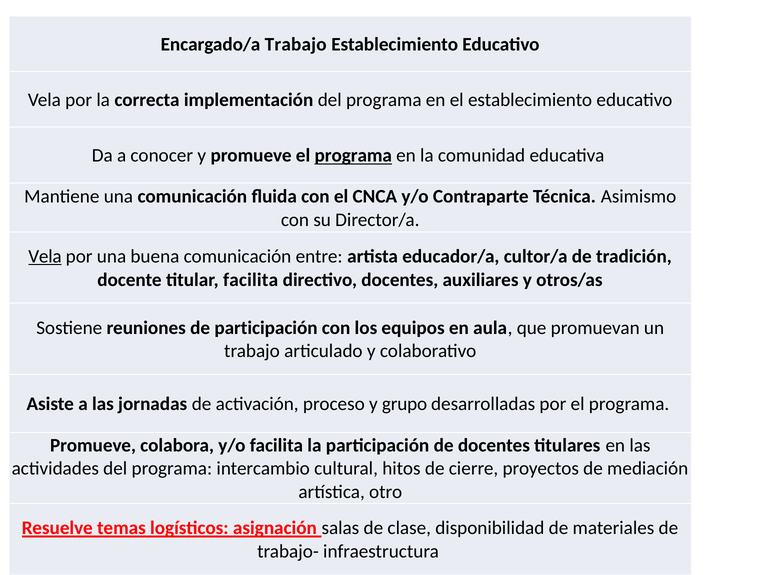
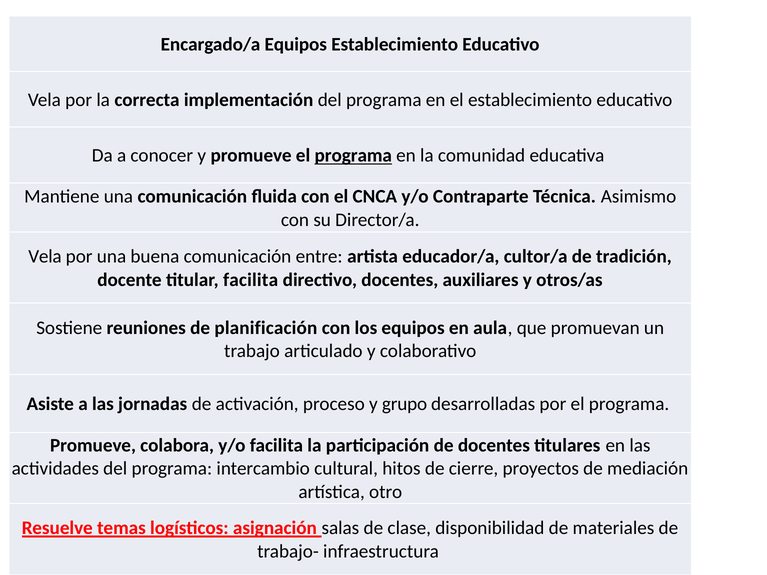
Encargado/a Trabajo: Trabajo -> Equipos
Vela at (45, 257) underline: present -> none
de participación: participación -> planificación
